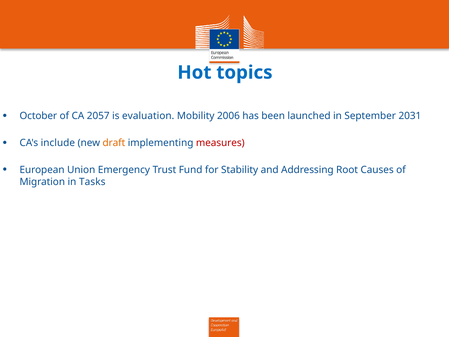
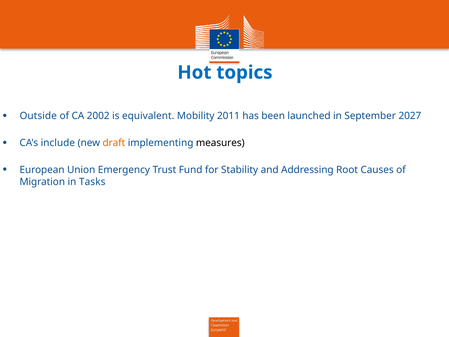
October: October -> Outside
2057: 2057 -> 2002
evaluation: evaluation -> equivalent
2006: 2006 -> 2011
2031: 2031 -> 2027
measures colour: red -> black
